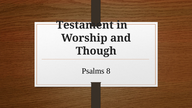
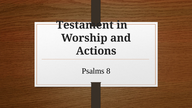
Though: Though -> Actions
